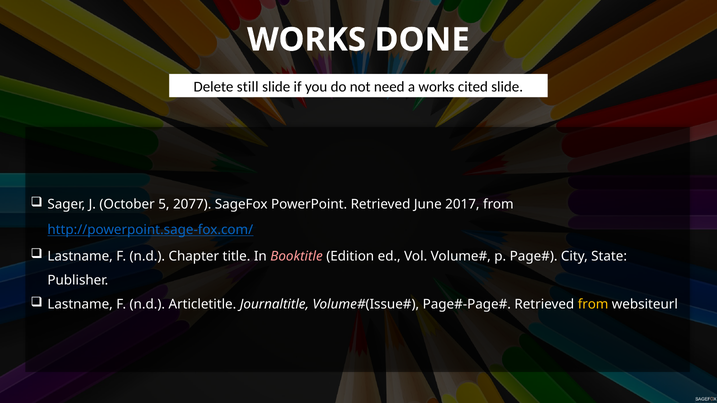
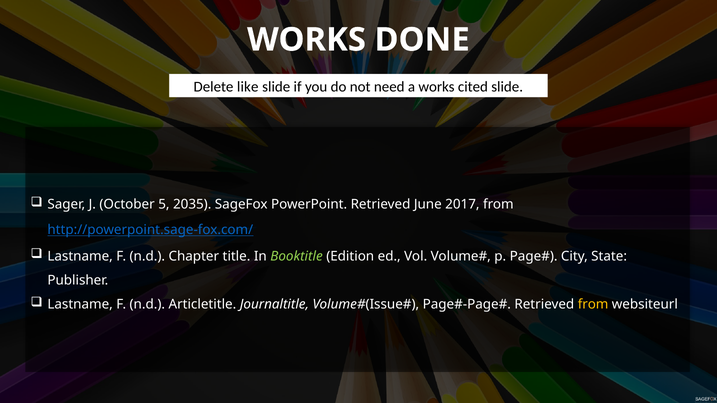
still: still -> like
2077: 2077 -> 2035
Booktitle colour: pink -> light green
